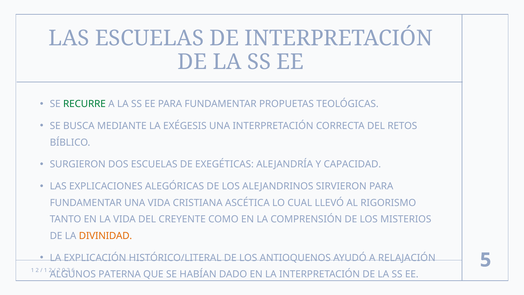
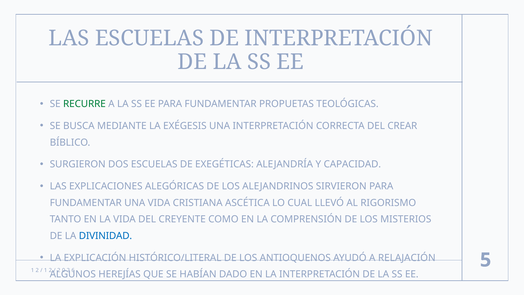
RETOS: RETOS -> CREAR
DIVINIDAD colour: orange -> blue
PATERNA: PATERNA -> HEREJÍAS
